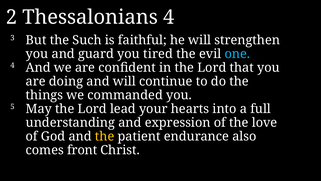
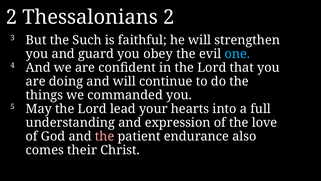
Thessalonians 4: 4 -> 2
tired: tired -> obey
the at (105, 136) colour: yellow -> pink
front: front -> their
